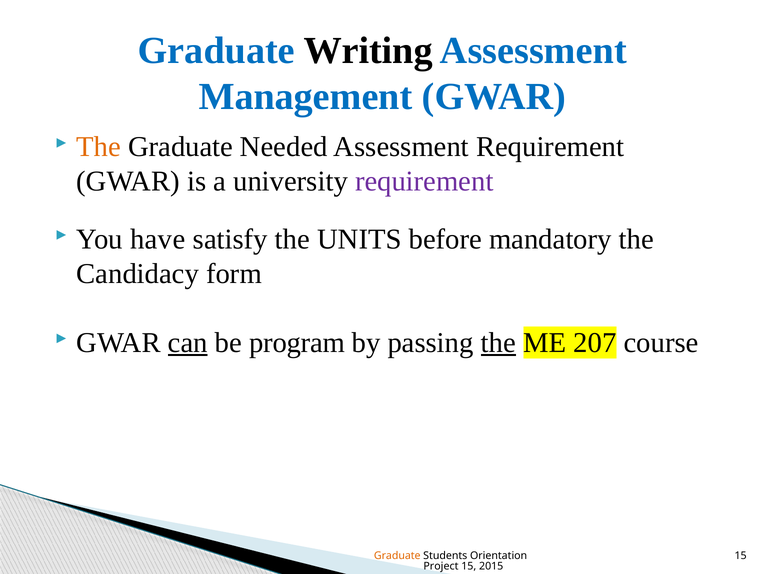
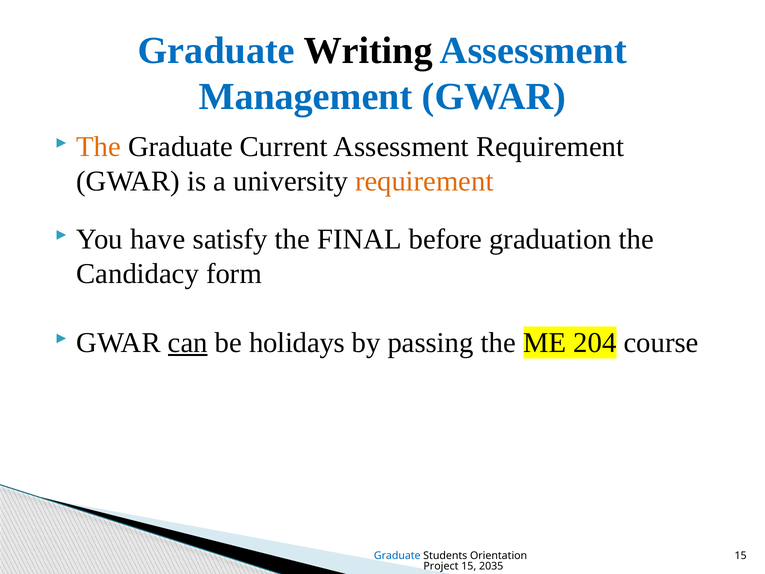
Needed: Needed -> Current
requirement at (424, 181) colour: purple -> orange
UNITS: UNITS -> FINAL
mandatory: mandatory -> graduation
program: program -> holidays
the at (498, 343) underline: present -> none
207: 207 -> 204
Graduate at (397, 556) colour: orange -> blue
2015: 2015 -> 2035
